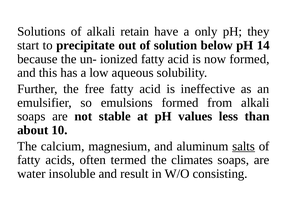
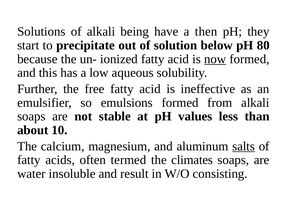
retain: retain -> being
only: only -> then
14: 14 -> 80
now underline: none -> present
